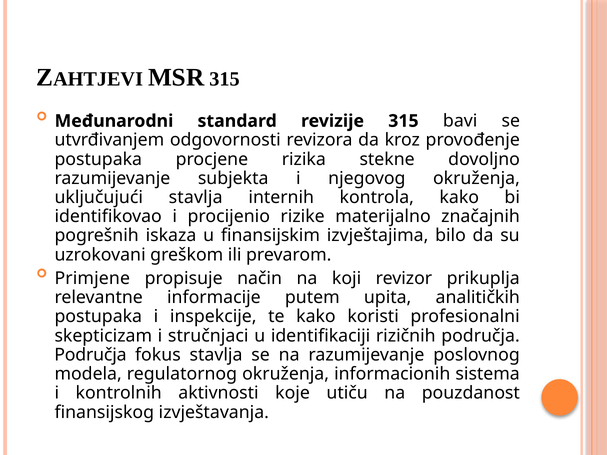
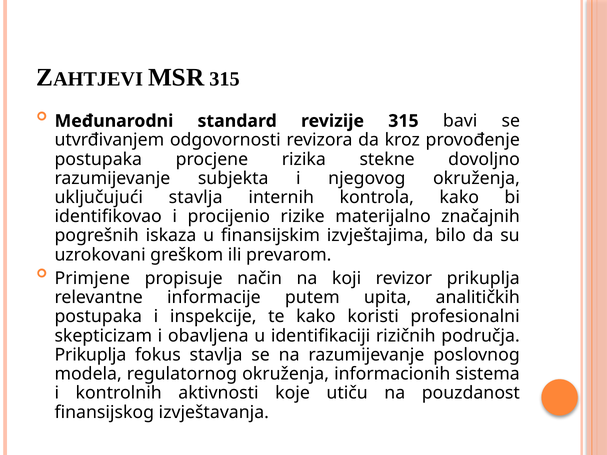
stručnjaci: stručnjaci -> obavljena
Područja at (90, 355): Područja -> Prikuplja
